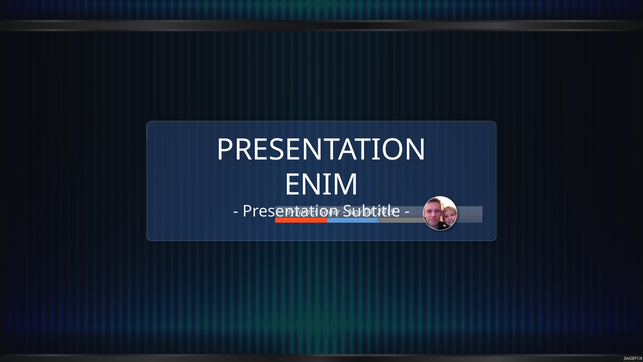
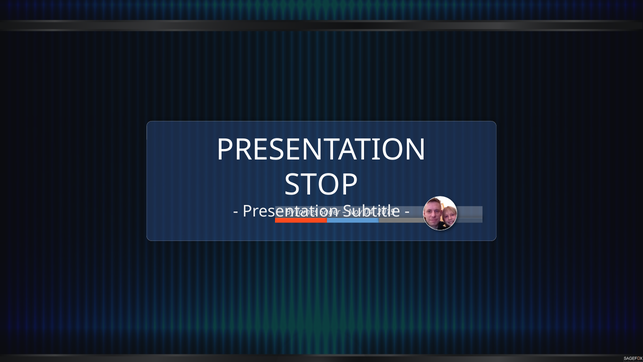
ENIM: ENIM -> STOP
